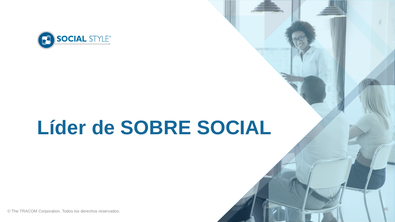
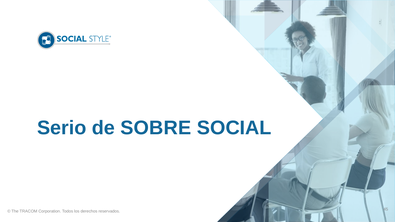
Líder: Líder -> Serio
